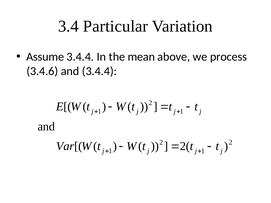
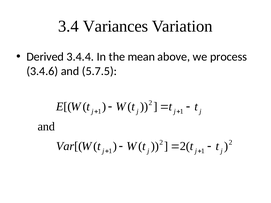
Particular: Particular -> Variances
Assume: Assume -> Derived
and 3.4.4: 3.4.4 -> 5.7.5
